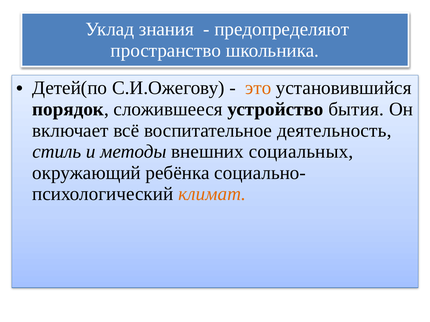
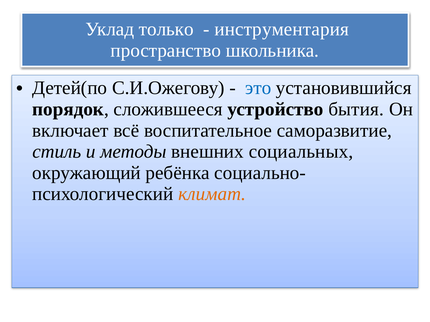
знания: знания -> только
предопределяют: предопределяют -> инструментария
это colour: orange -> blue
деятельность: деятельность -> саморазвитие
